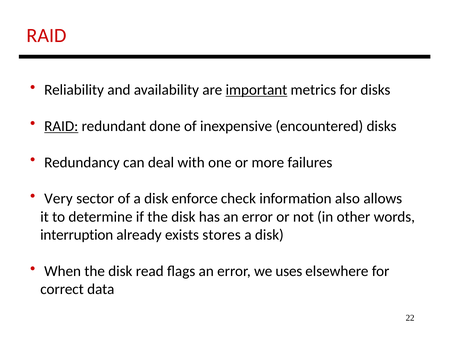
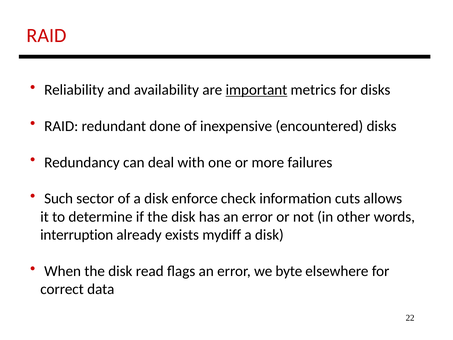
RAID at (61, 126) underline: present -> none
Very: Very -> Such
also: also -> cuts
stores: stores -> mydiff
uses: uses -> byte
